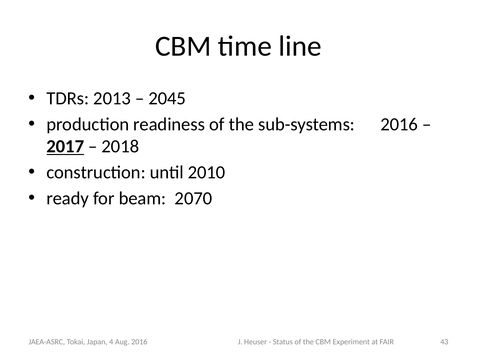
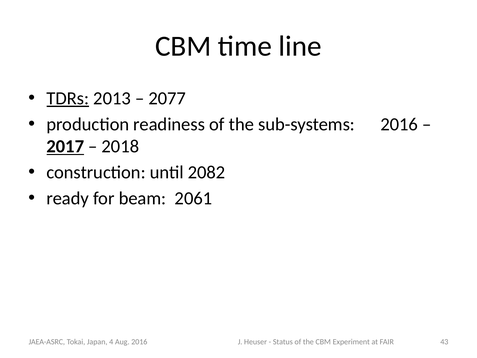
TDRs underline: none -> present
2045: 2045 -> 2077
2010: 2010 -> 2082
2070: 2070 -> 2061
